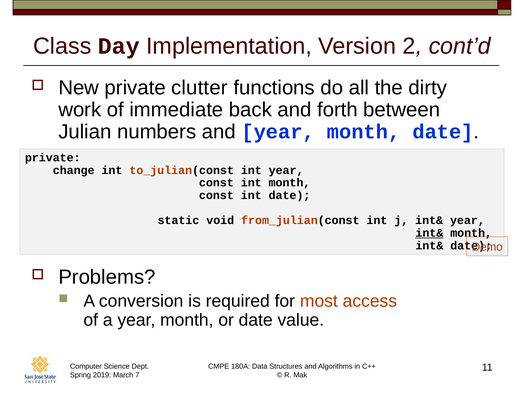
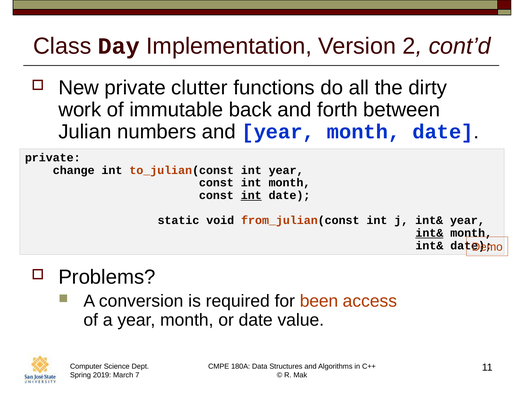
immediate: immediate -> immutable
int at (251, 195) underline: none -> present
most: most -> been
